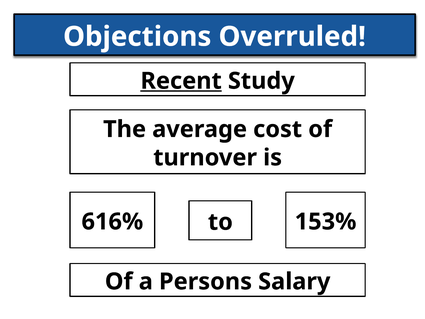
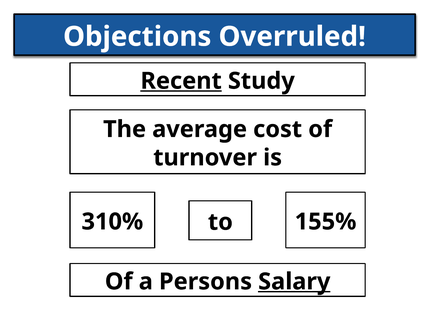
616%: 616% -> 310%
153%: 153% -> 155%
Salary underline: none -> present
